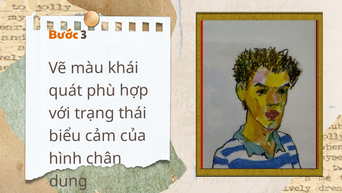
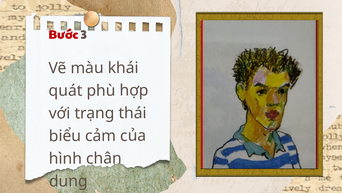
Bước colour: orange -> red
